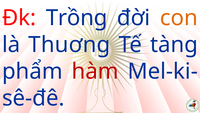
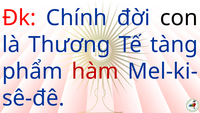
Trồng: Trồng -> Chính
con colour: orange -> black
Thuơng: Thuơng -> Thương
